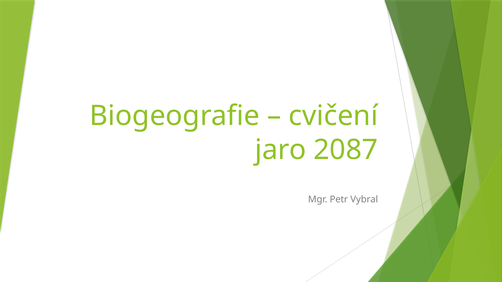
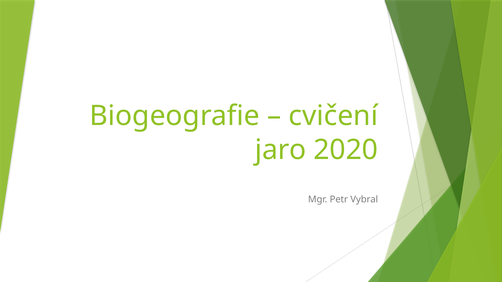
2087: 2087 -> 2020
